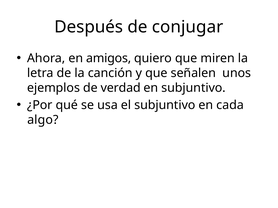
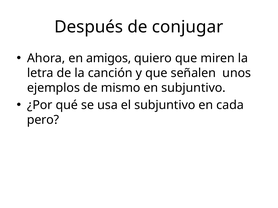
verdad: verdad -> mismo
algo: algo -> pero
